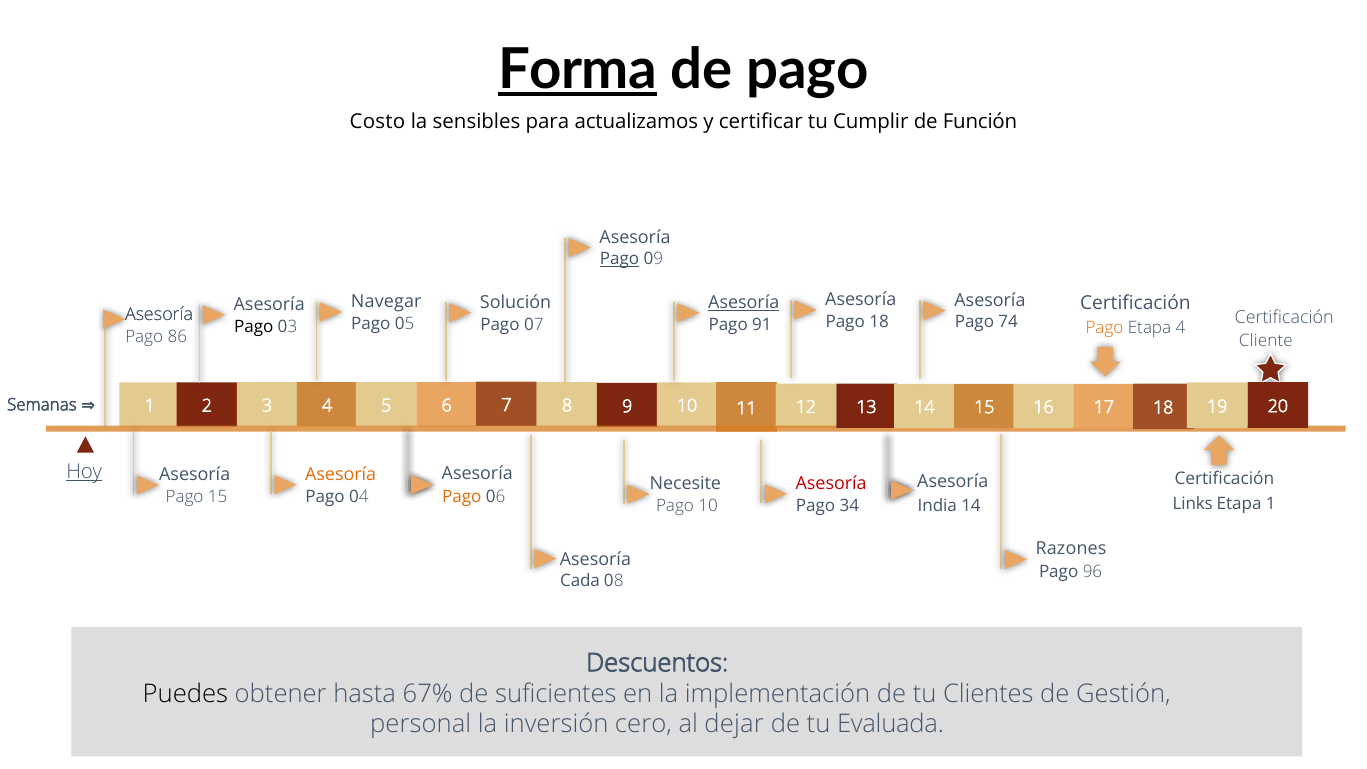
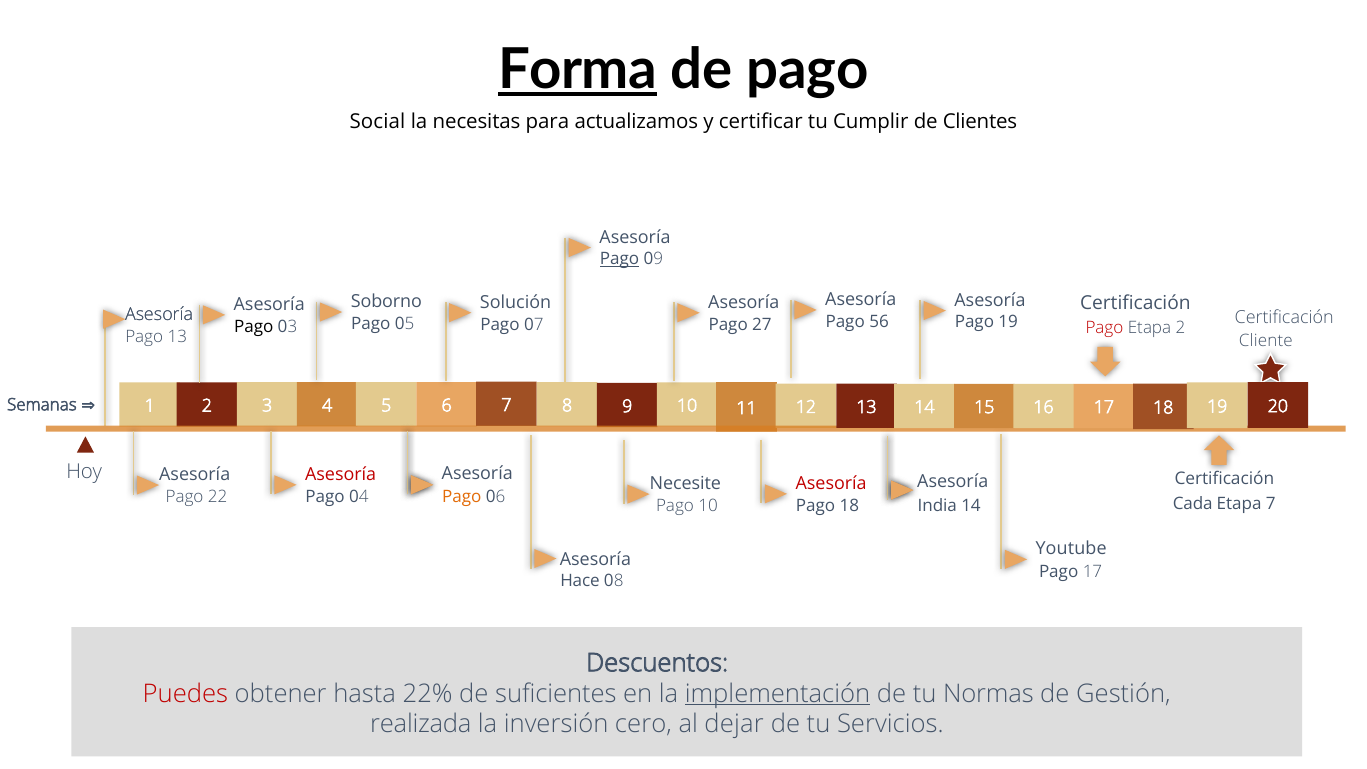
Costo: Costo -> Social
sensibles: sensibles -> necesitas
Función: Función -> Clientes
Navegar: Navegar -> Soborno
Asesoría at (744, 302) underline: present -> none
Pago 18: 18 -> 56
Pago 74: 74 -> 19
91: 91 -> 27
Pago at (1104, 327) colour: orange -> red
Etapa 4: 4 -> 2
Pago 86: 86 -> 13
Hoy underline: present -> none
Asesoría at (341, 474) colour: orange -> red
Pago 15: 15 -> 22
Links: Links -> Cada
Etapa 1: 1 -> 7
Pago 34: 34 -> 18
Razones: Razones -> Youtube
Pago 96: 96 -> 17
Cada: Cada -> Hace
Puedes colour: black -> red
67%: 67% -> 22%
implementación underline: none -> present
Clientes: Clientes -> Normas
personal: personal -> realizada
Evaluada: Evaluada -> Servicios
